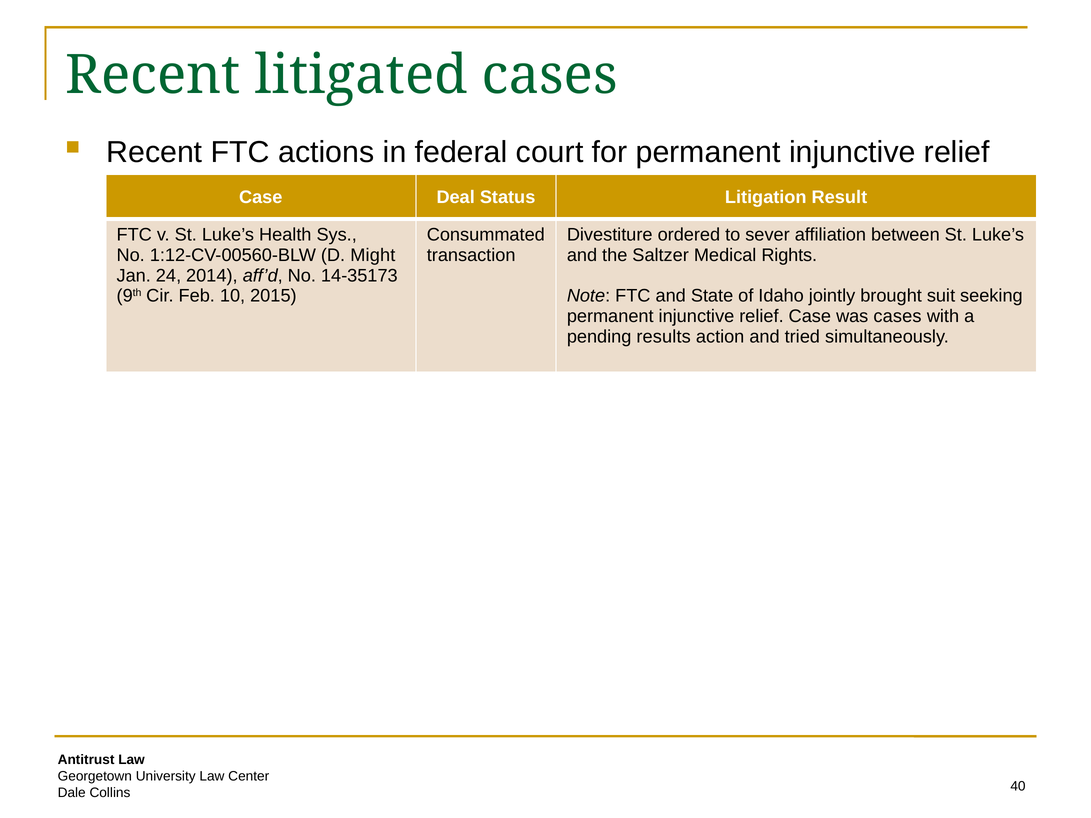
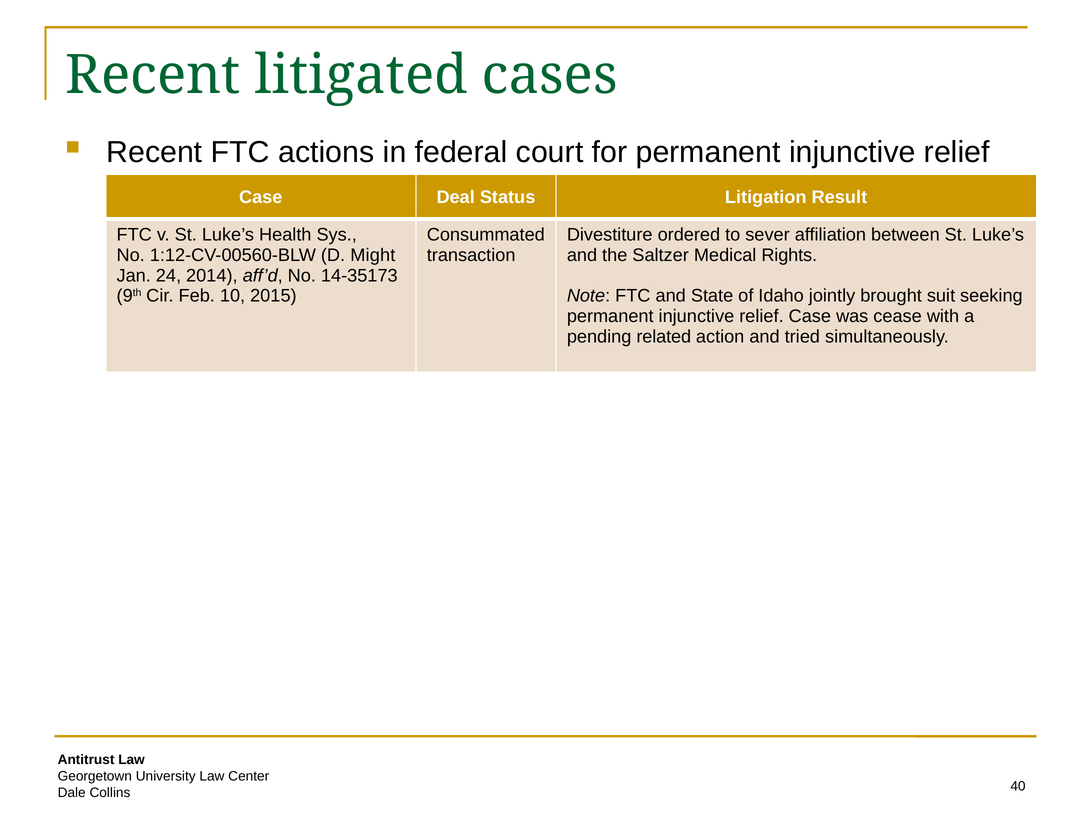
was cases: cases -> cease
results: results -> related
